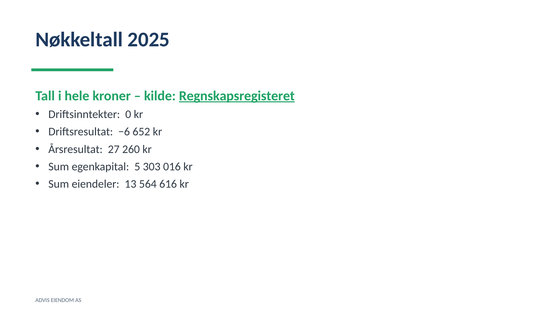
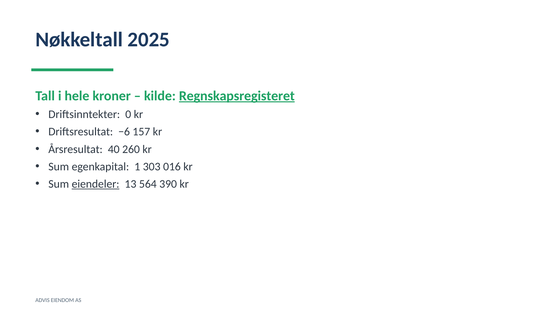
652: 652 -> 157
27: 27 -> 40
5: 5 -> 1
eiendeler underline: none -> present
616: 616 -> 390
